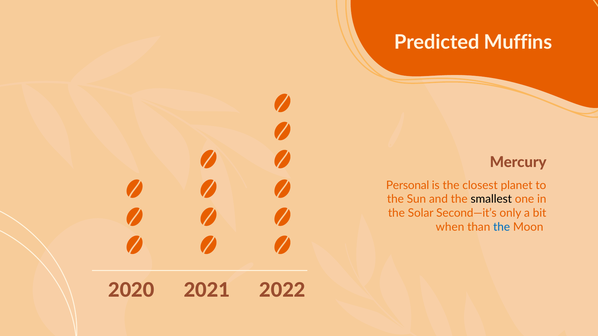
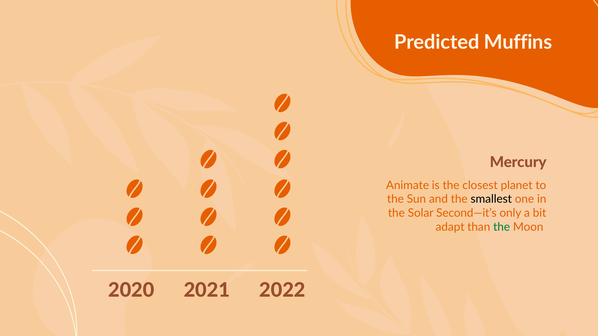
Personal: Personal -> Animate
when: when -> adapt
the at (502, 227) colour: blue -> green
